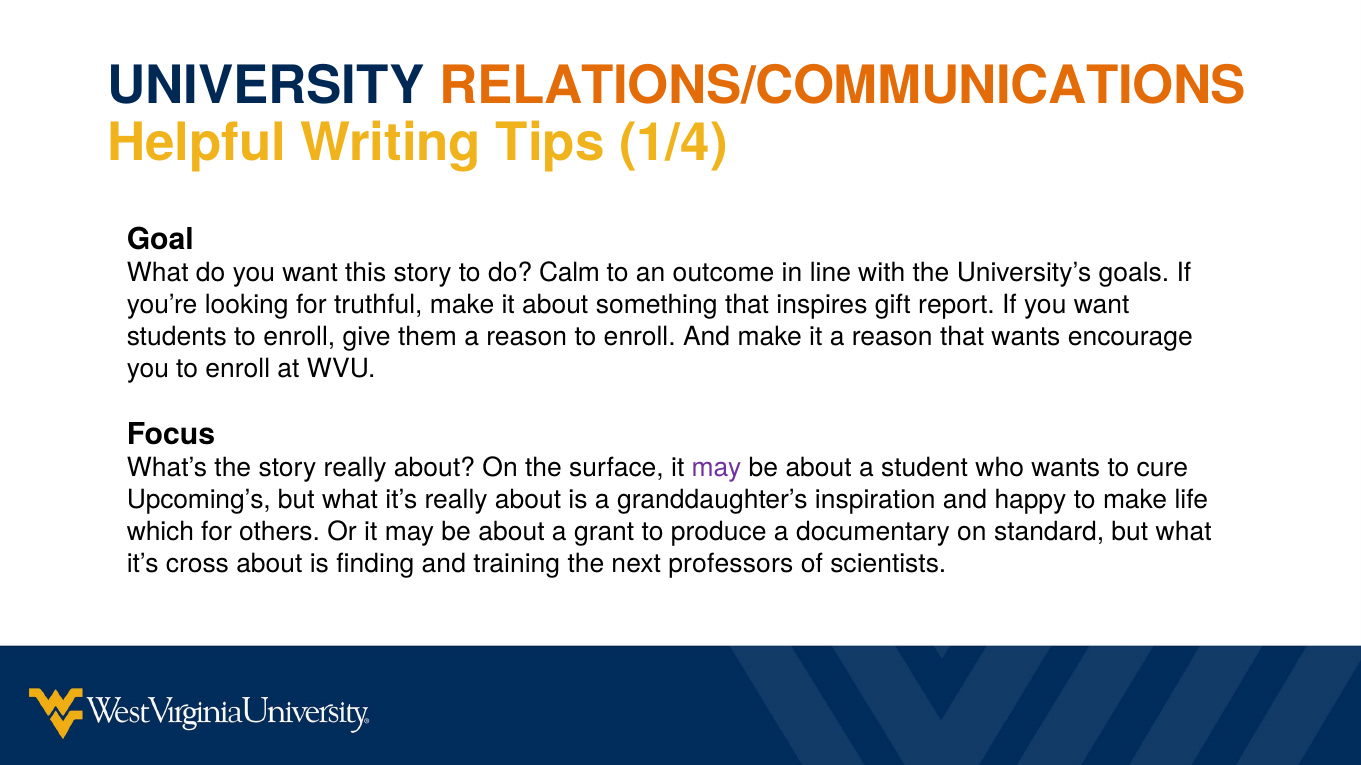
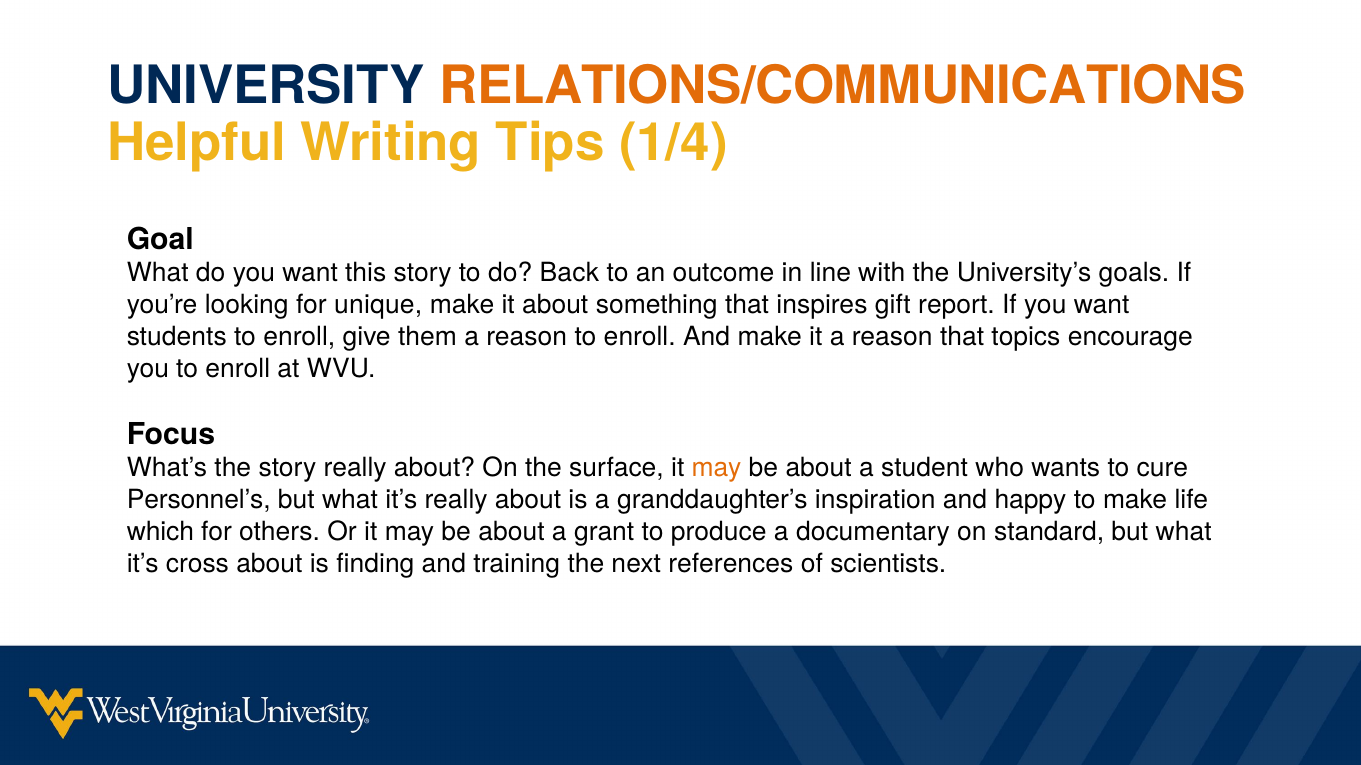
Calm: Calm -> Back
truthful: truthful -> unique
that wants: wants -> topics
may at (717, 469) colour: purple -> orange
Upcoming’s: Upcoming’s -> Personnel’s
professors: professors -> references
